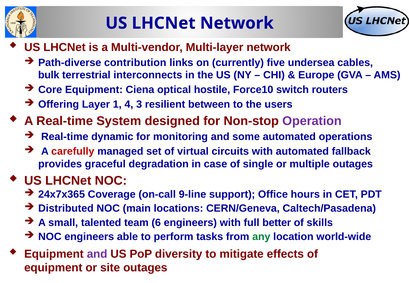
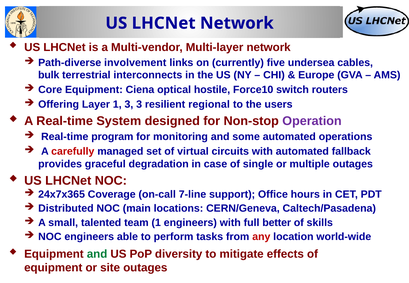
contribution: contribution -> involvement
1 4: 4 -> 3
between: between -> regional
dynamic: dynamic -> program
9-line: 9-line -> 7-line
team 6: 6 -> 1
any colour: green -> red
and at (97, 254) colour: purple -> green
